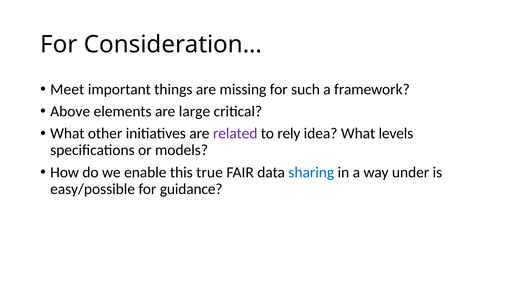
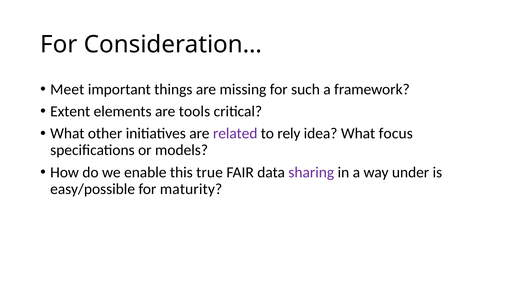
Above: Above -> Extent
large: large -> tools
levels: levels -> focus
sharing colour: blue -> purple
guidance: guidance -> maturity
